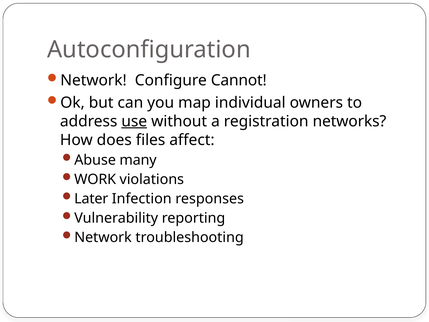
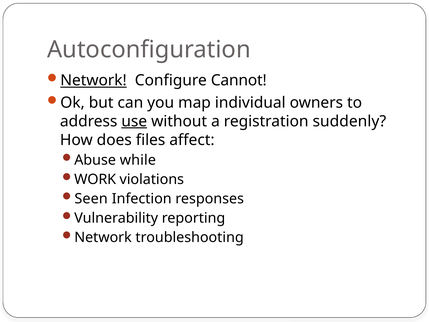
Network at (93, 80) underline: none -> present
networks: networks -> suddenly
many: many -> while
Later: Later -> Seen
